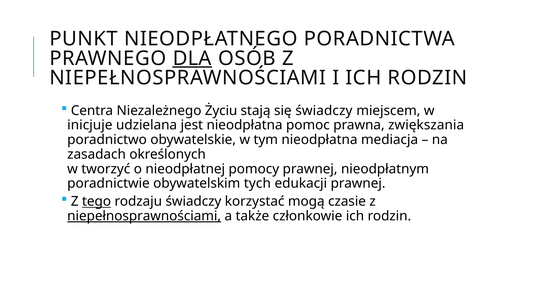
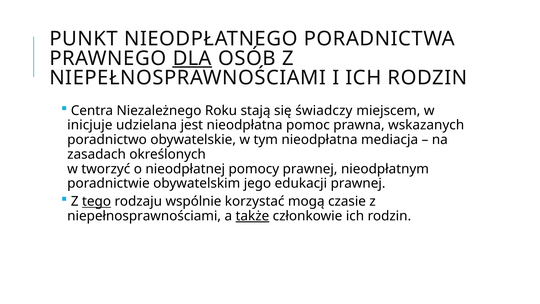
Życiu: Życiu -> Roku
zwiększania: zwiększania -> wskazanych
tych: tych -> jego
rodzaju świadczy: świadczy -> wspólnie
niepełnosprawnościami at (144, 216) underline: present -> none
także underline: none -> present
